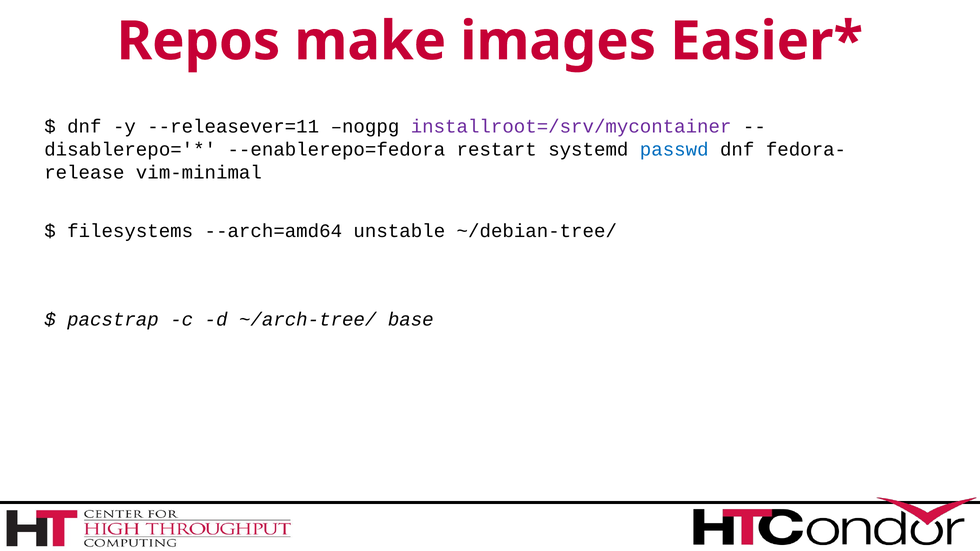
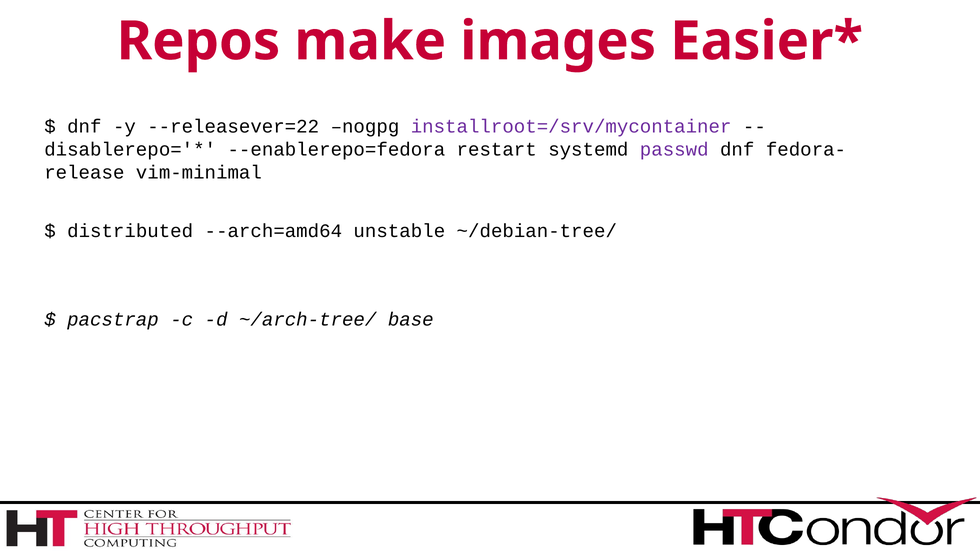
--releasever=11: --releasever=11 -> --releasever=22
passwd colour: blue -> purple
filesystems: filesystems -> distributed
